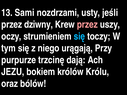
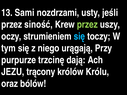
dziwny: dziwny -> siność
przez at (87, 25) colour: pink -> light green
bokiem: bokiem -> trącony
